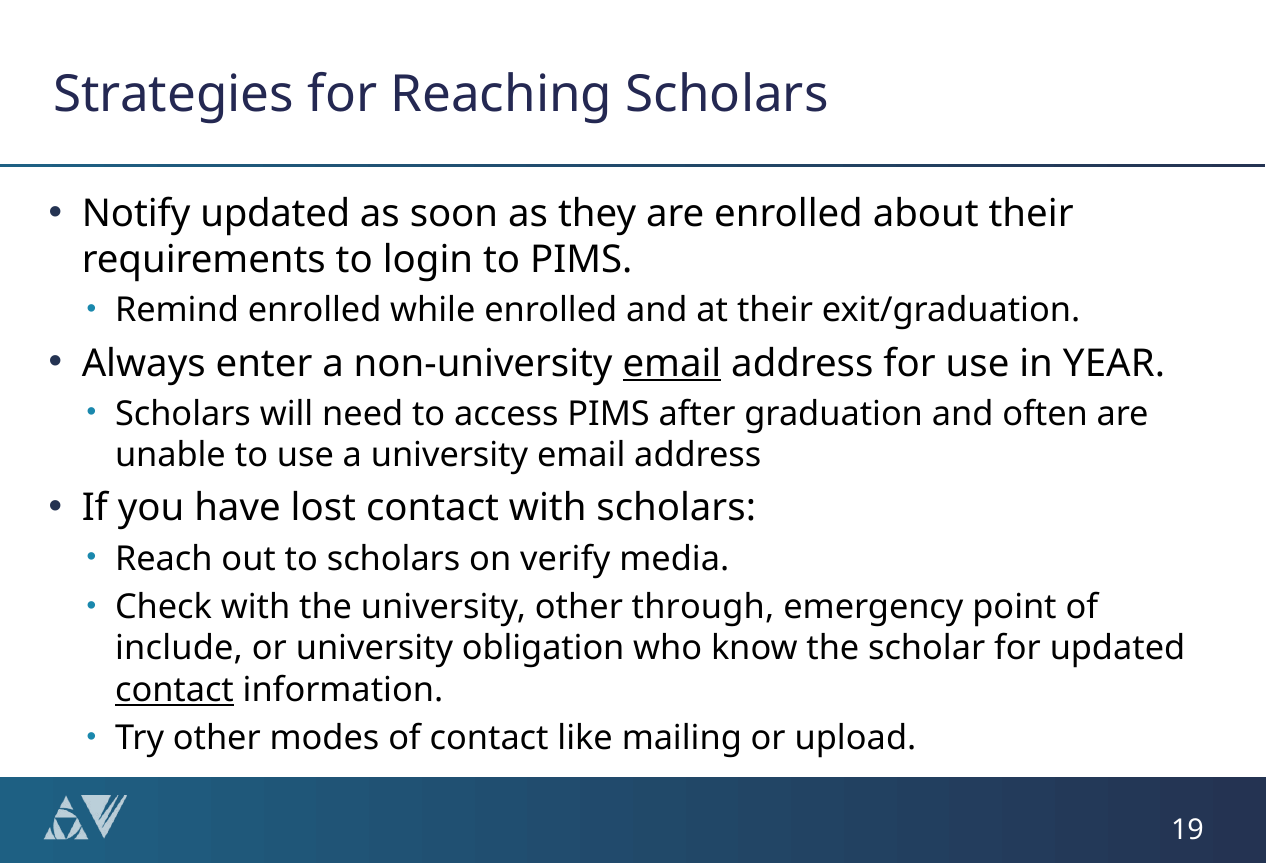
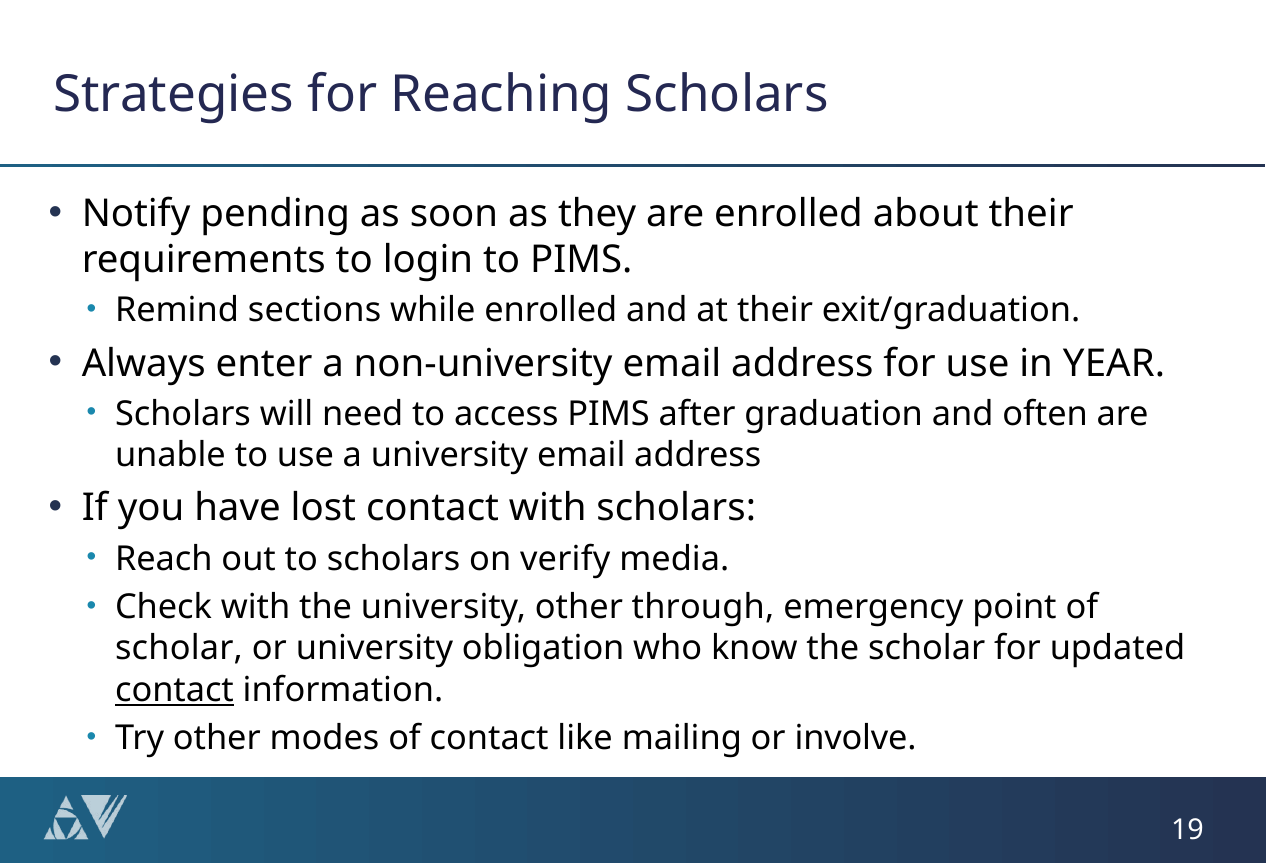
Notify updated: updated -> pending
Remind enrolled: enrolled -> sections
email at (672, 363) underline: present -> none
include at (179, 649): include -> scholar
upload: upload -> involve
